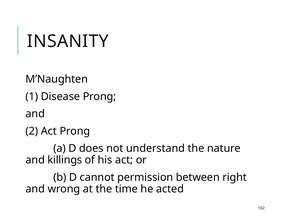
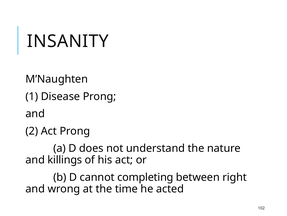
permission: permission -> completing
